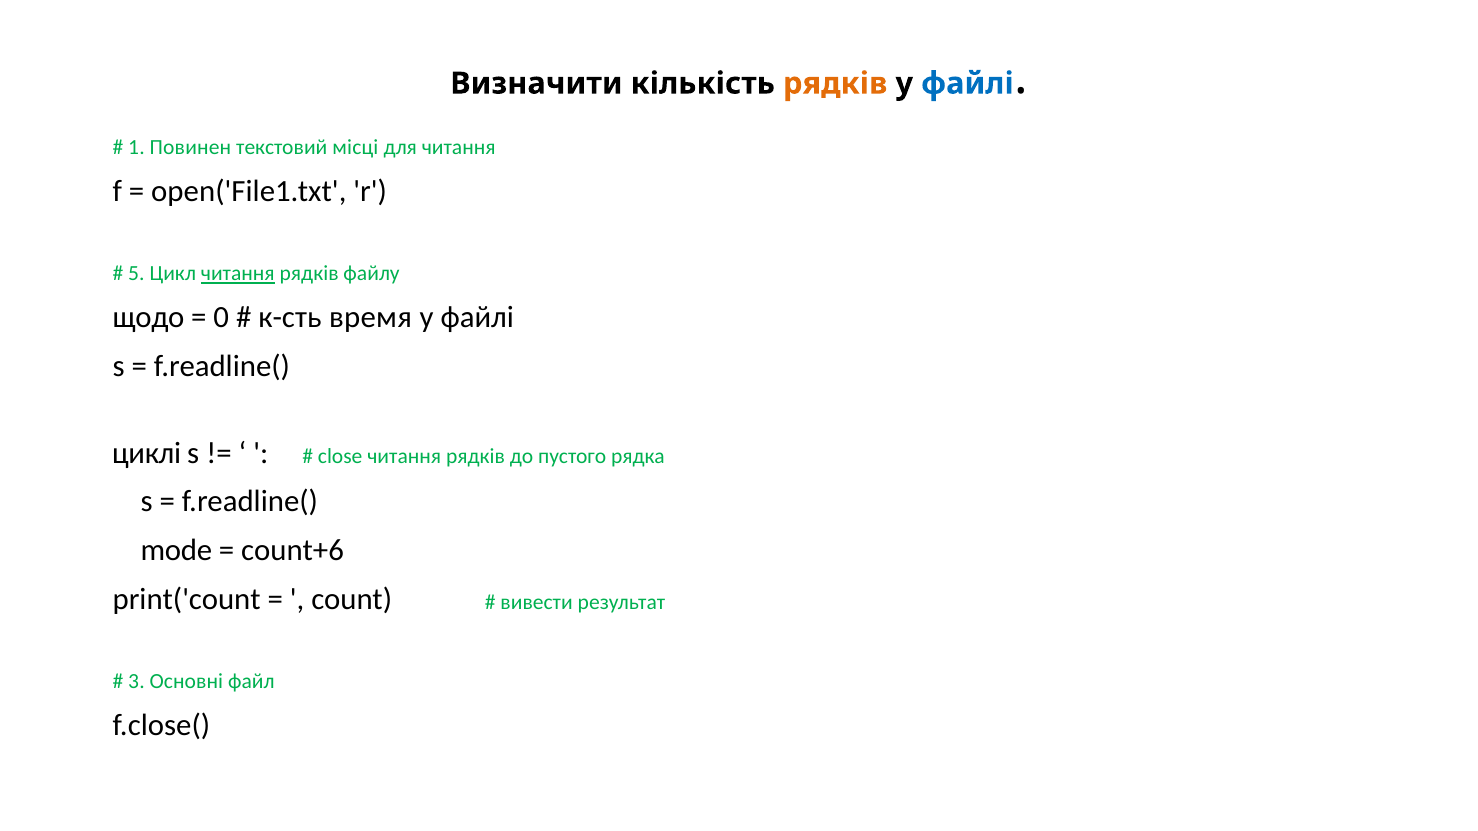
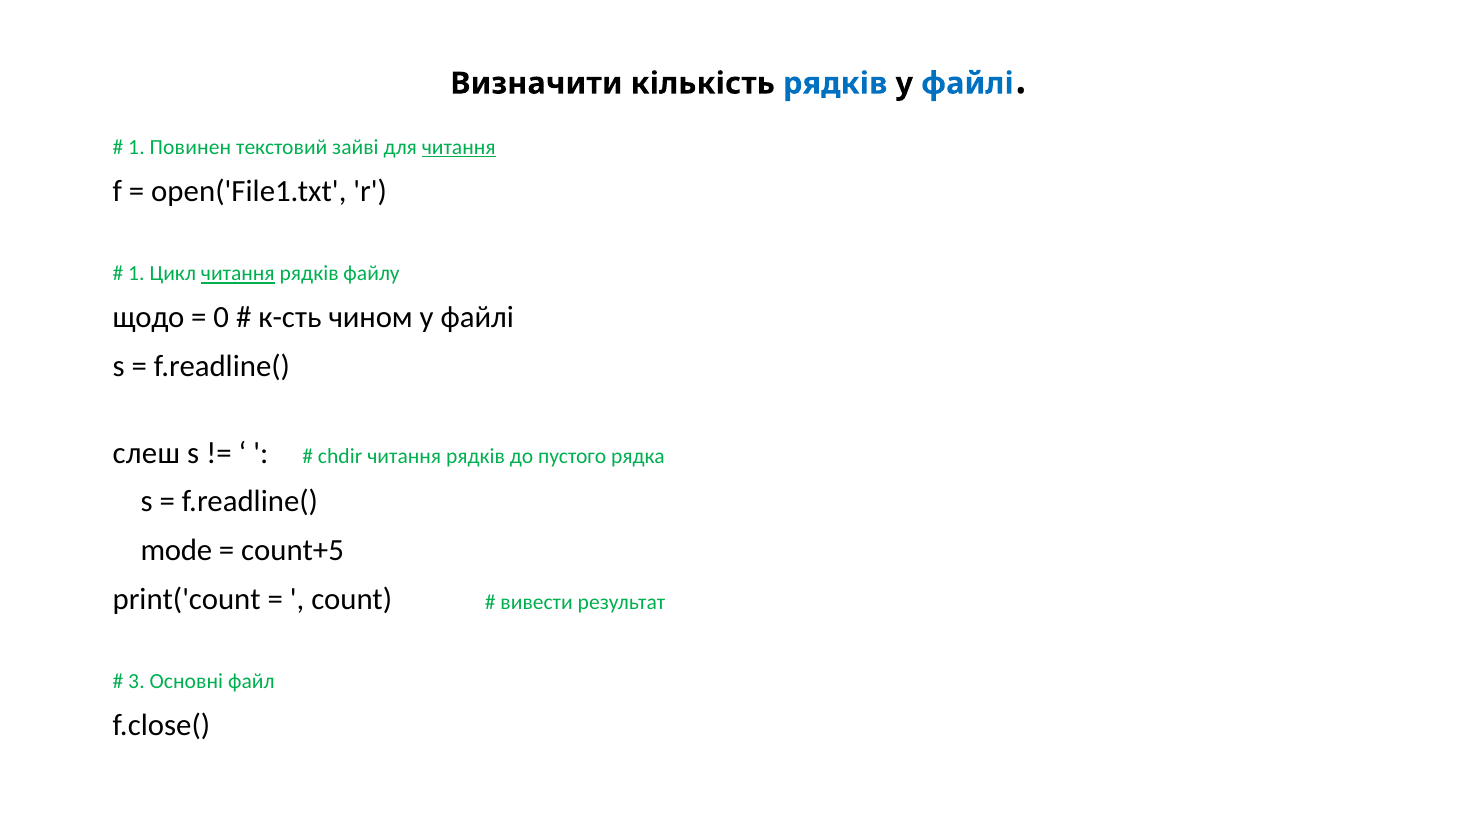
рядків at (835, 83) colour: orange -> blue
місці: місці -> зайві
читання at (459, 148) underline: none -> present
5 at (136, 274): 5 -> 1
время: время -> чином
циклі: циклі -> слеш
close: close -> chdir
count+6: count+6 -> count+5
